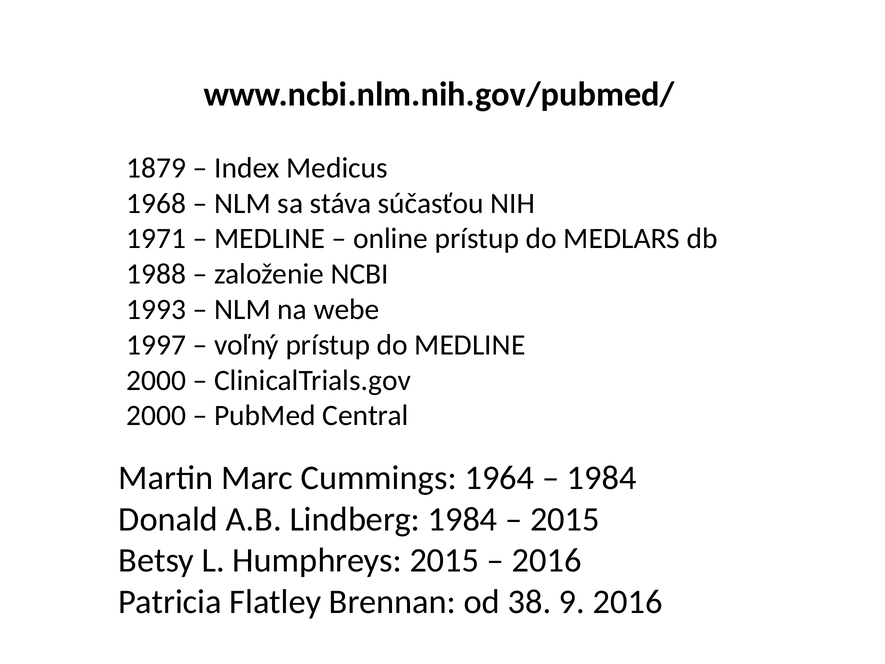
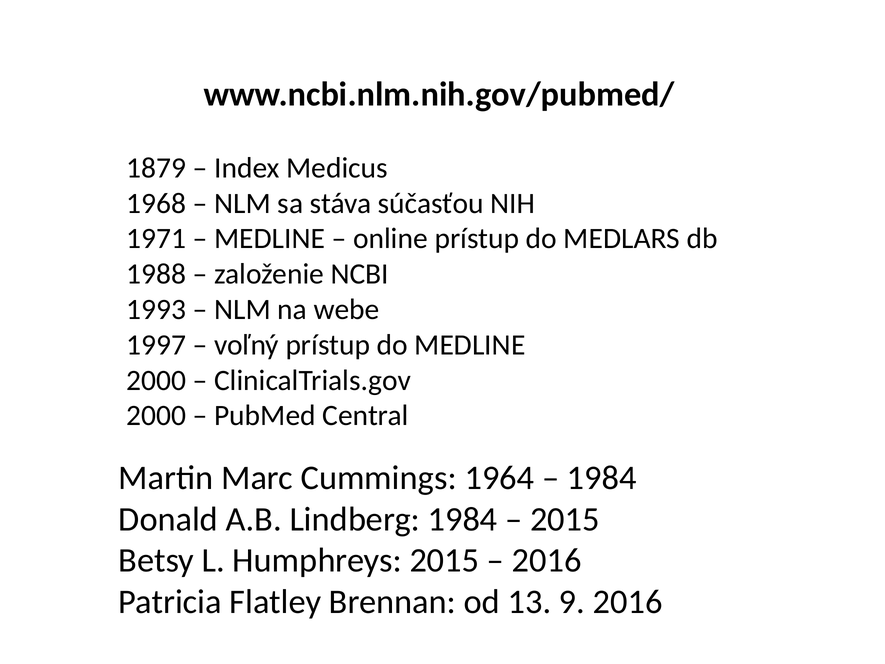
38: 38 -> 13
